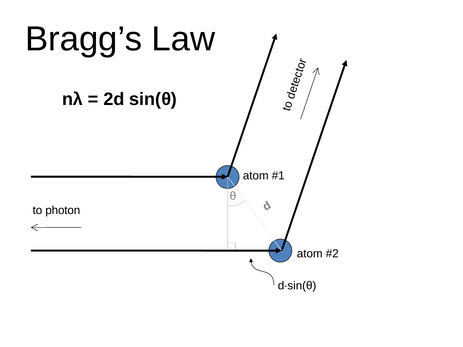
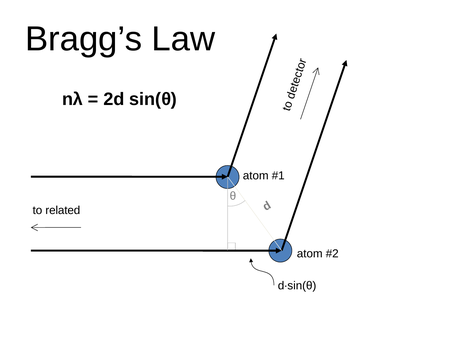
photon: photon -> related
